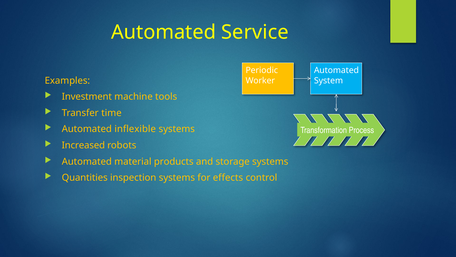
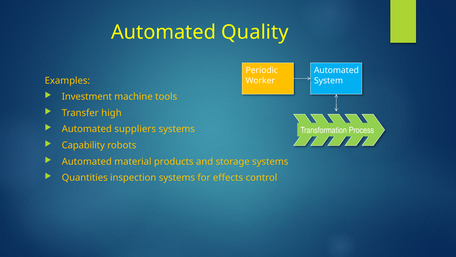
Service: Service -> Quality
time: time -> high
inflexible: inflexible -> suppliers
Increased: Increased -> Capability
